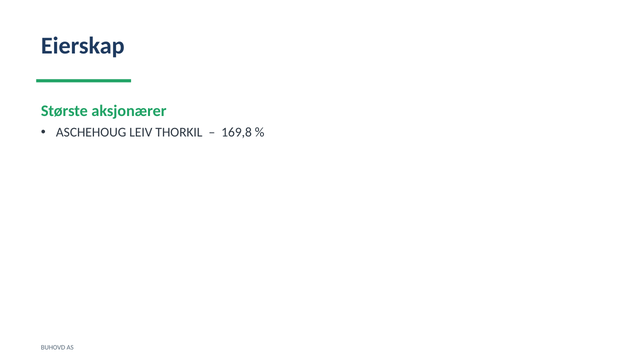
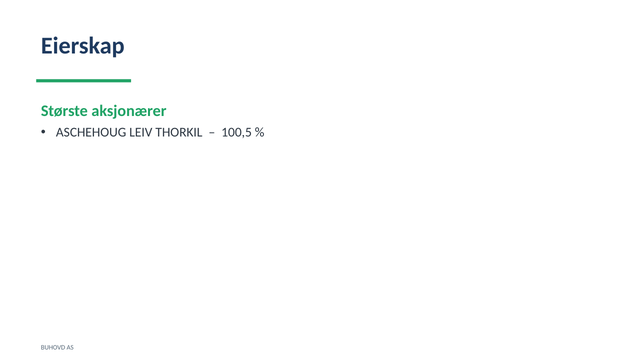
169,8: 169,8 -> 100,5
